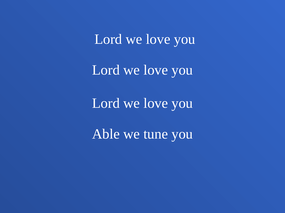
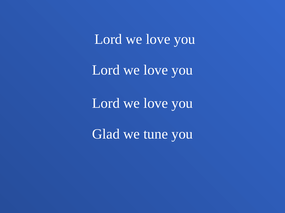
Able: Able -> Glad
